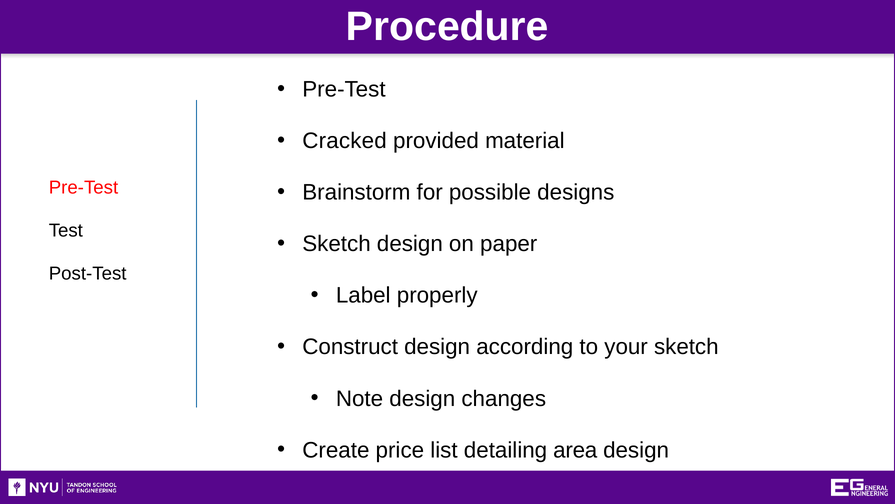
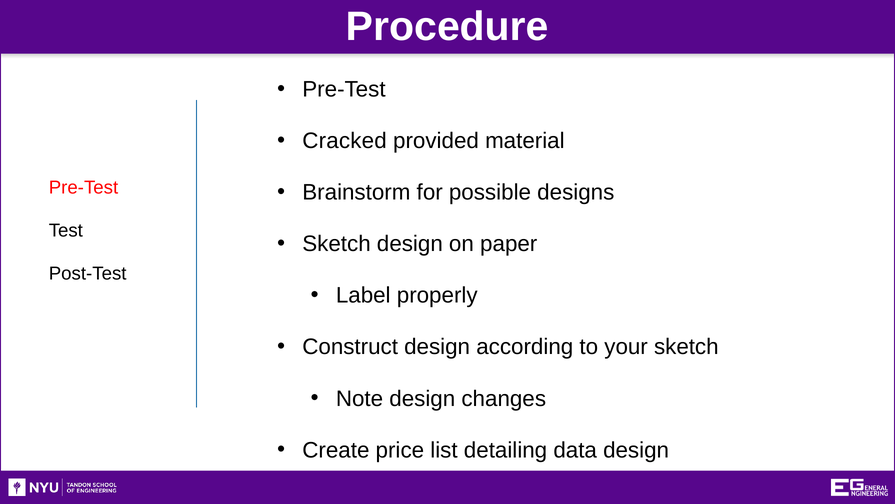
area: area -> data
